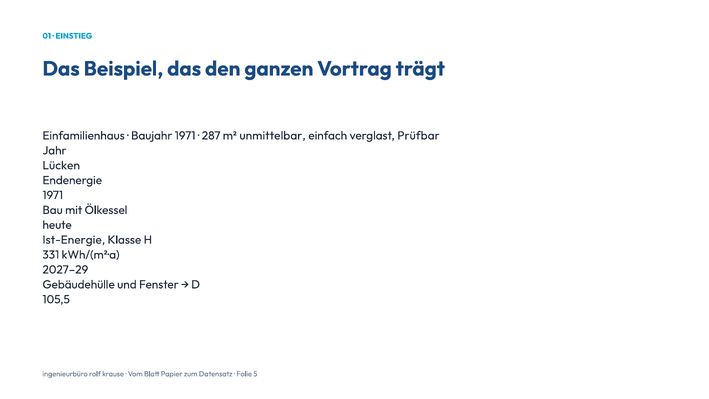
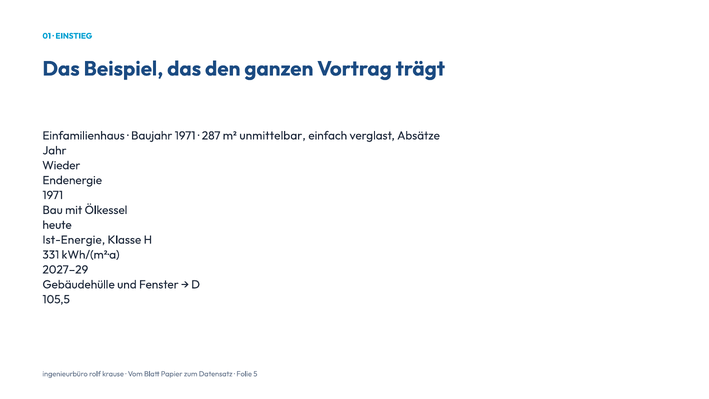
Prüfbar: Prüfbar -> Absätze
Lücken: Lücken -> Wieder
